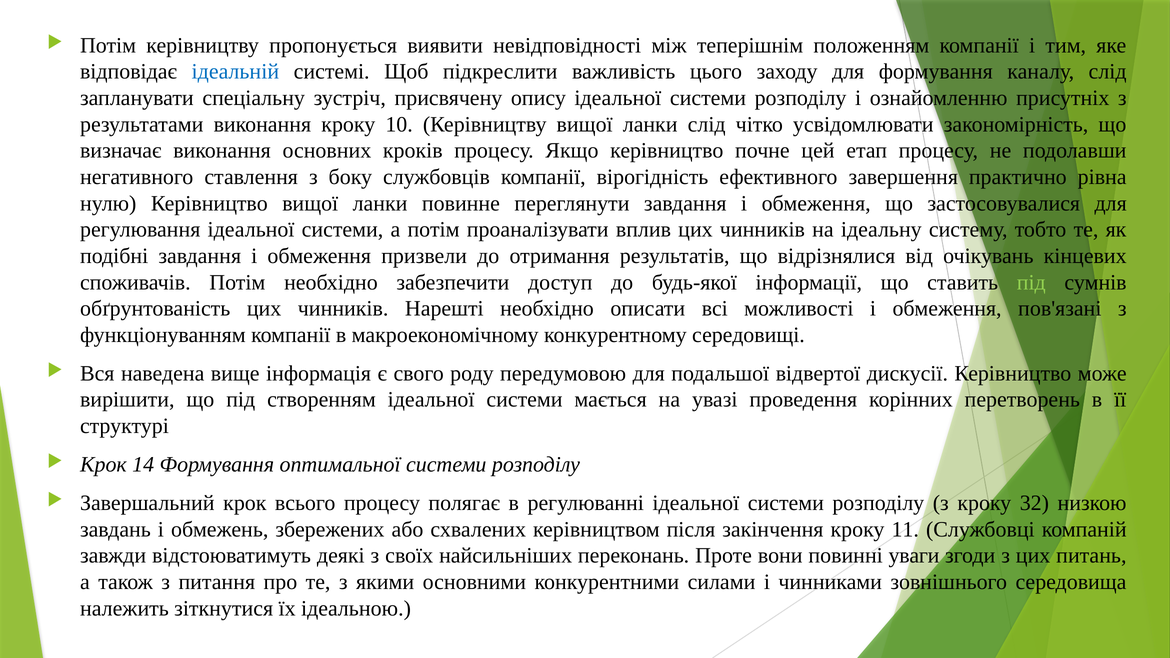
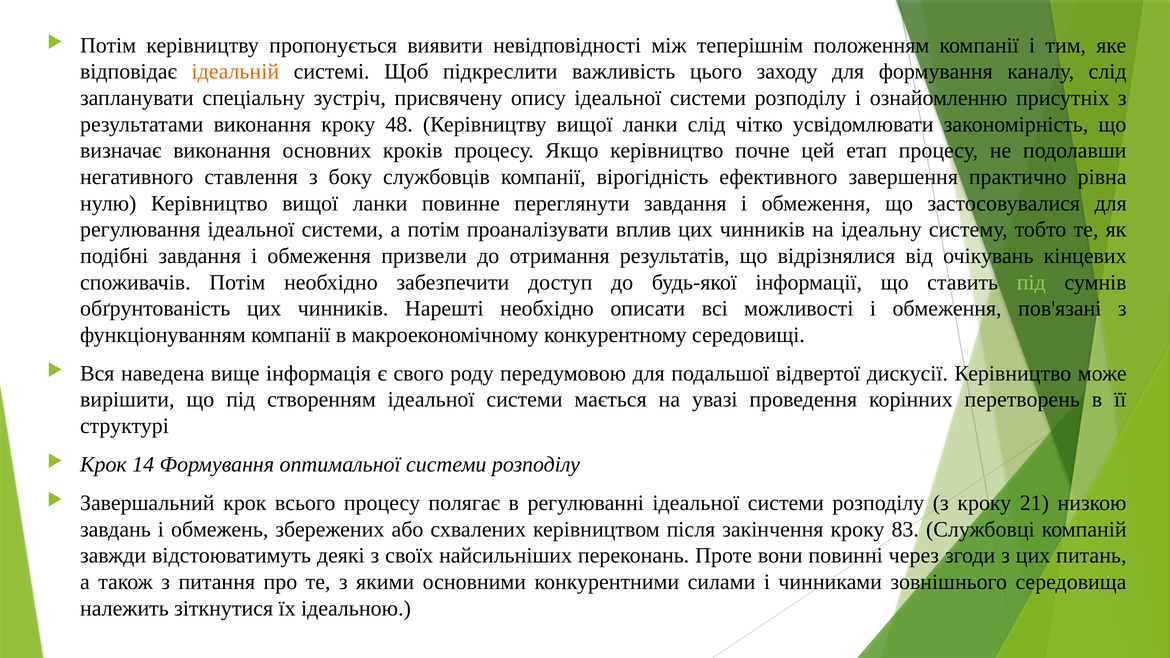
ідеальній colour: blue -> orange
10: 10 -> 48
32: 32 -> 21
11: 11 -> 83
уваги: уваги -> через
